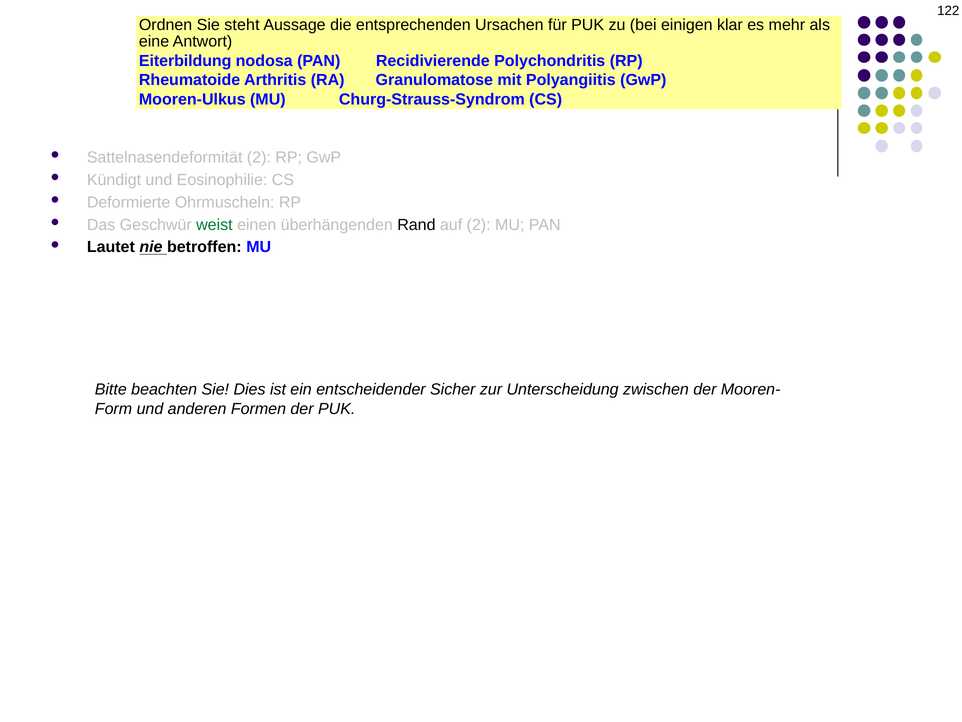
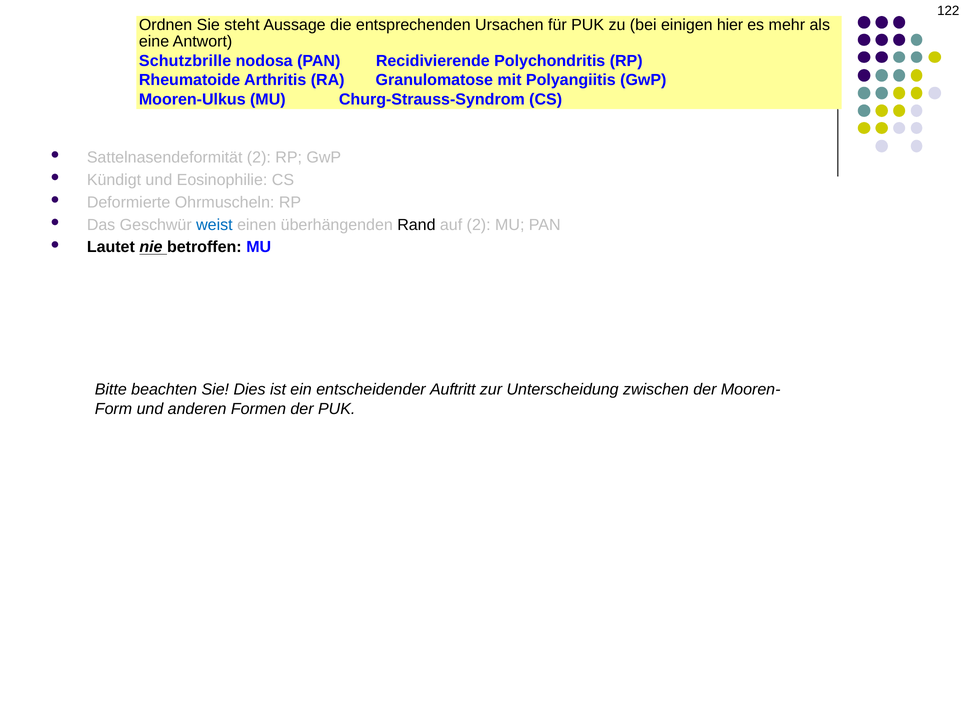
klar: klar -> hier
Eiterbildung: Eiterbildung -> Schutzbrille
weist colour: green -> blue
Sicher: Sicher -> Auftritt
